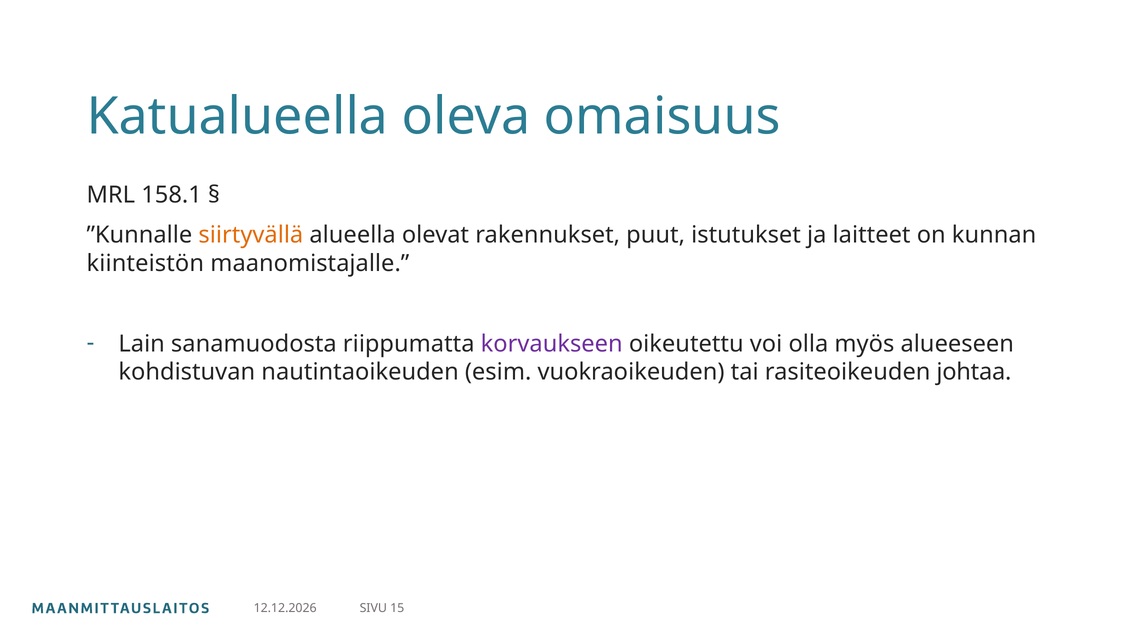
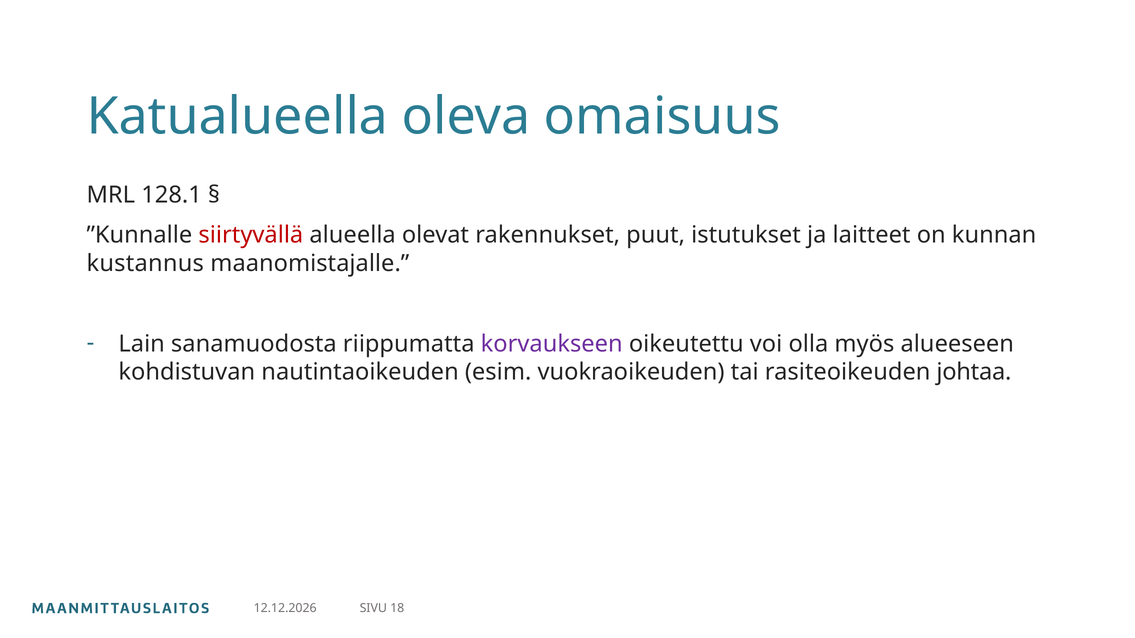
158.1: 158.1 -> 128.1
siirtyvällä colour: orange -> red
kiinteistön: kiinteistön -> kustannus
15: 15 -> 18
